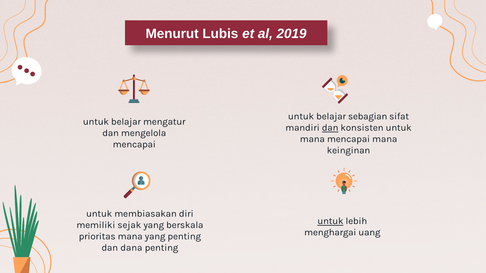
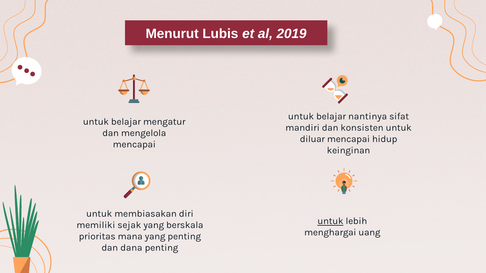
sebagian: sebagian -> nantinya
dan at (330, 128) underline: present -> none
mana at (312, 139): mana -> diluar
mencapai mana: mana -> hidup
